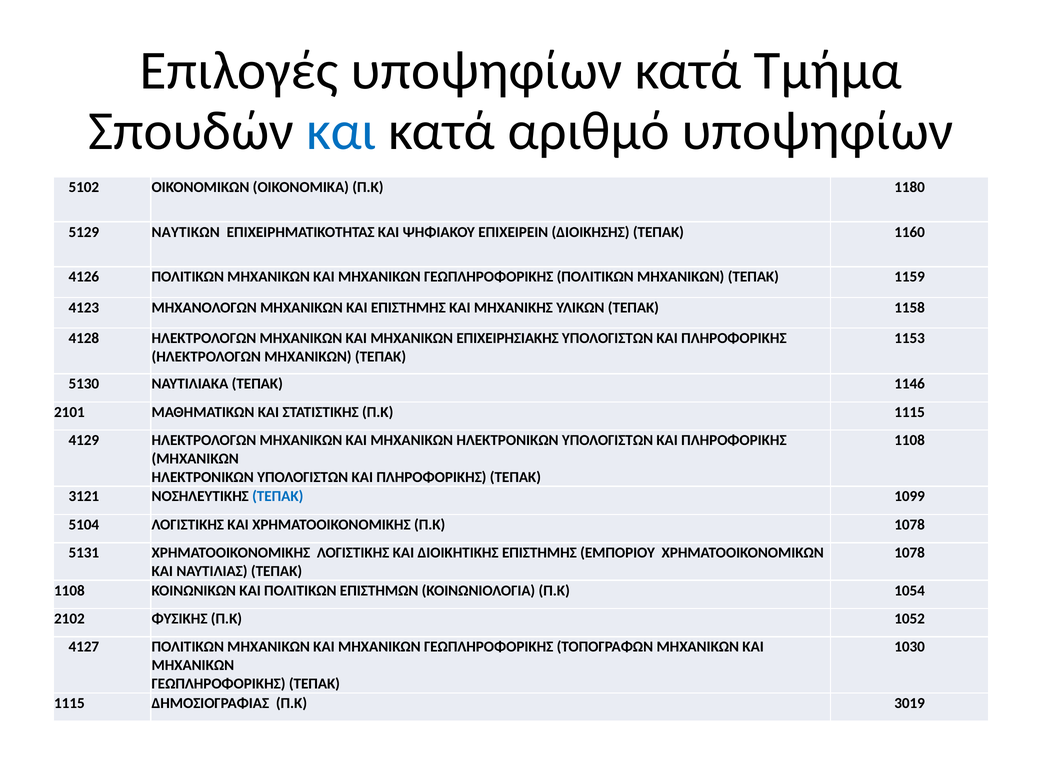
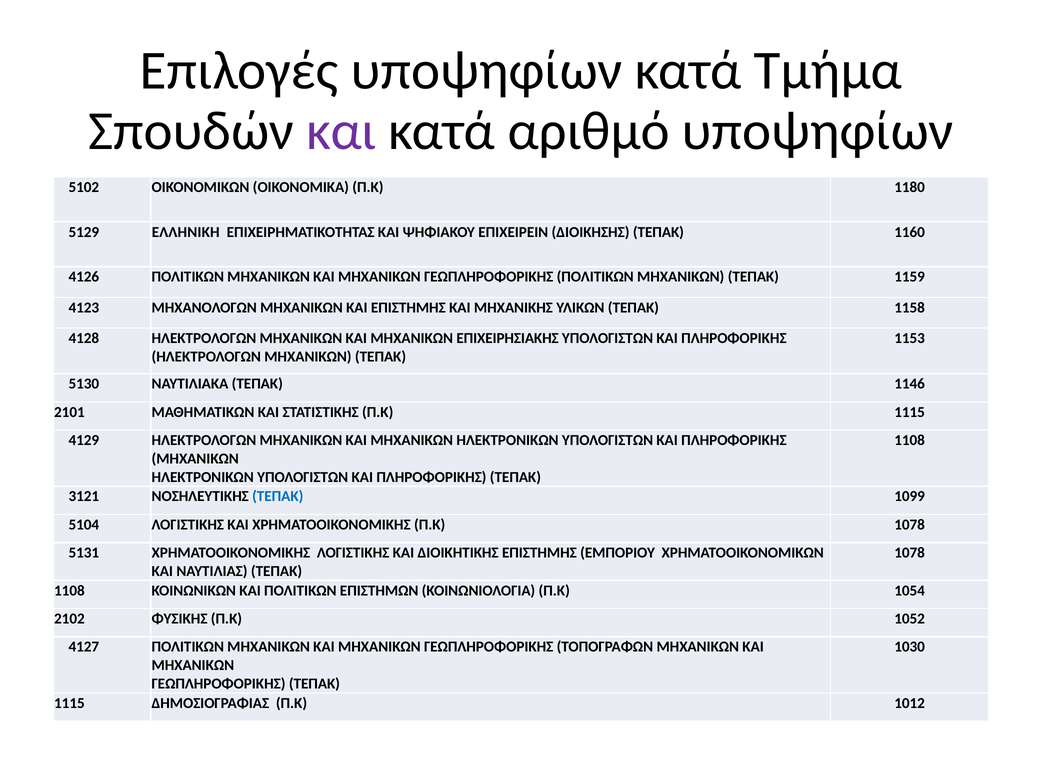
και at (341, 131) colour: blue -> purple
ΝΑΥΤΙΚΩΝ: ΝΑΥΤΙΚΩΝ -> ΕΛΛΗΝΙΚΗ
3019: 3019 -> 1012
